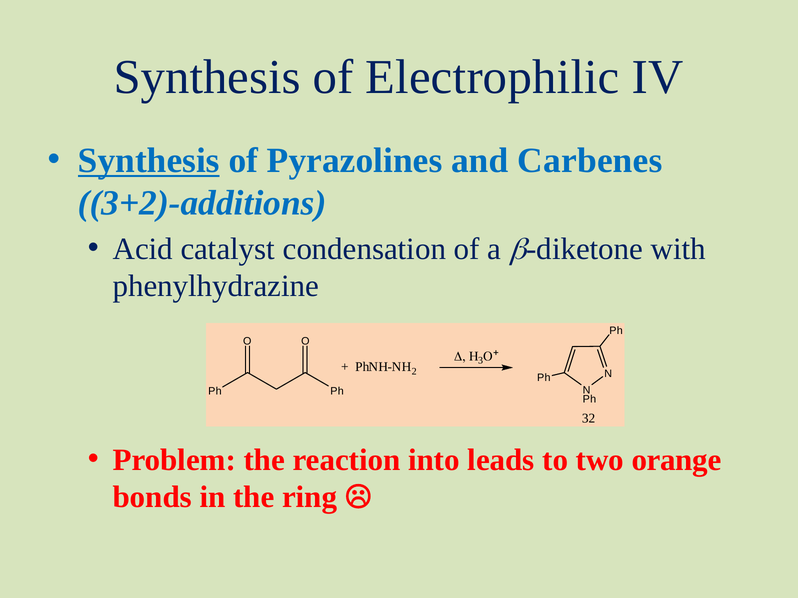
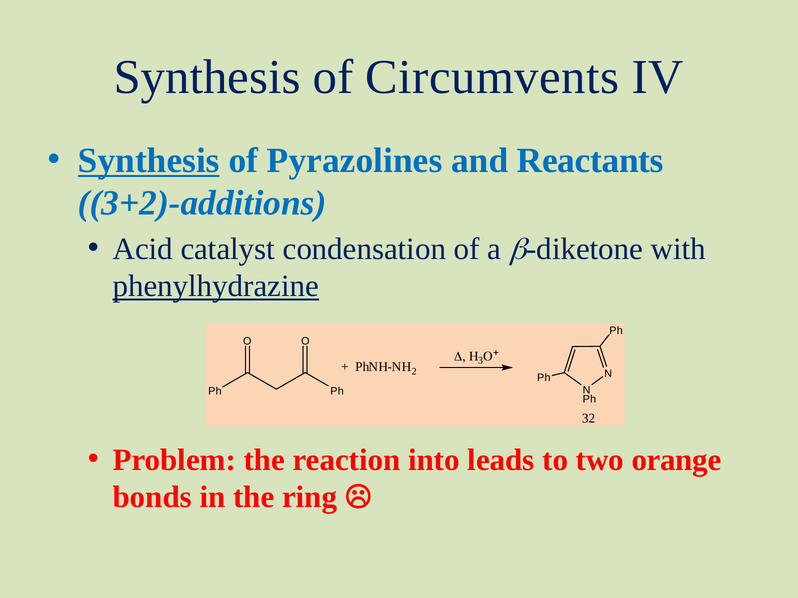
Electrophilic: Electrophilic -> Circumvents
Carbenes: Carbenes -> Reactants
phenylhydrazine underline: none -> present
